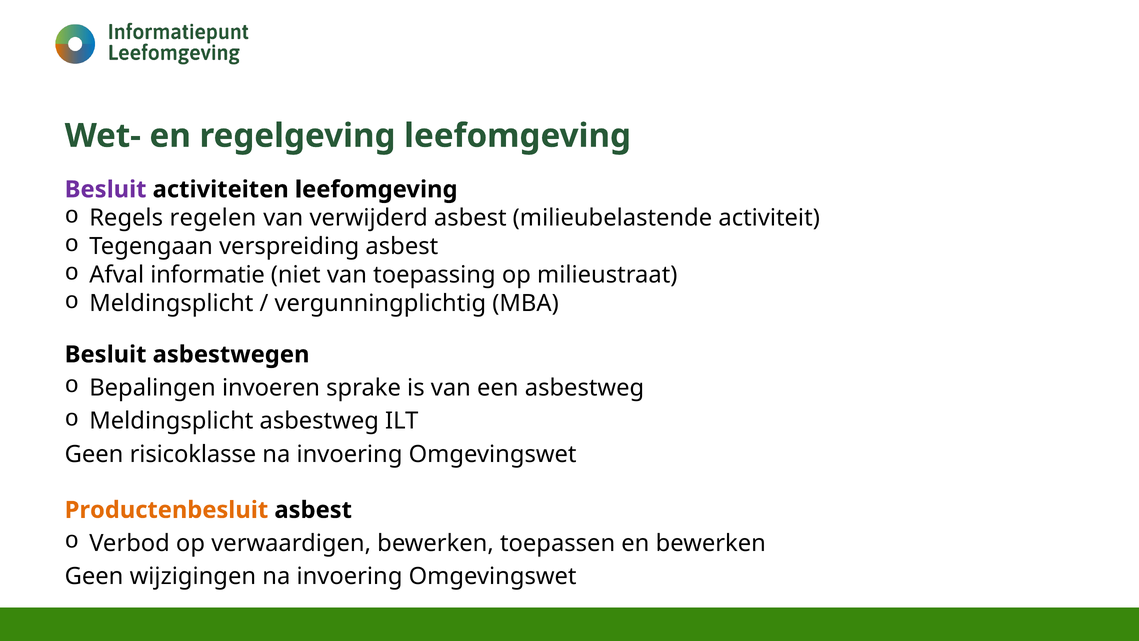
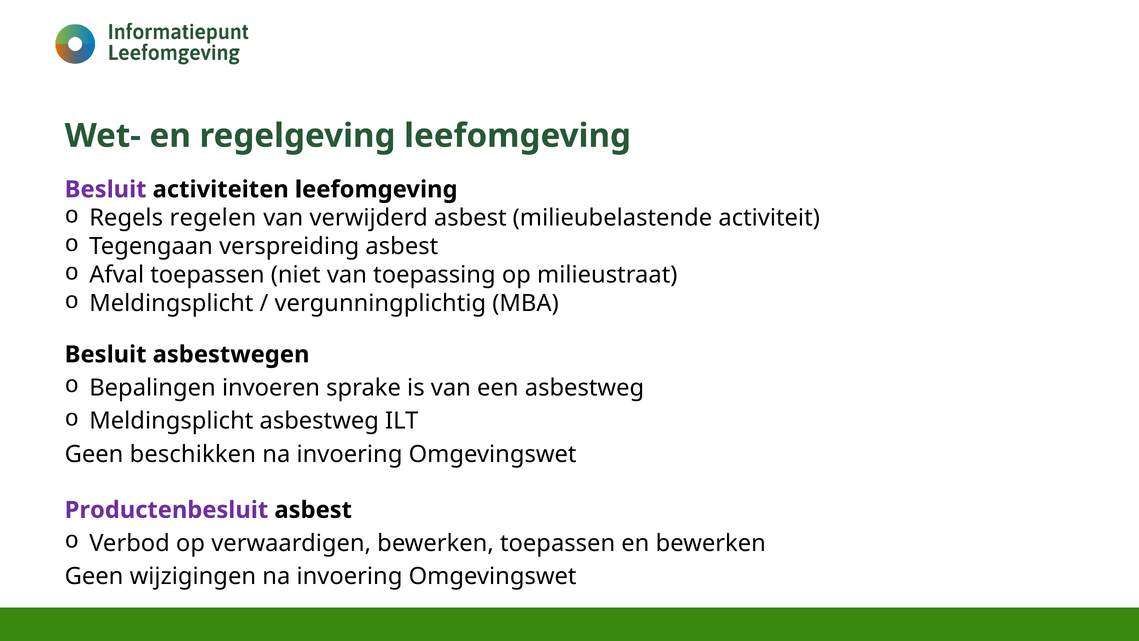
Afval informatie: informatie -> toepassen
risicoklasse: risicoklasse -> beschikken
Productenbesluit colour: orange -> purple
